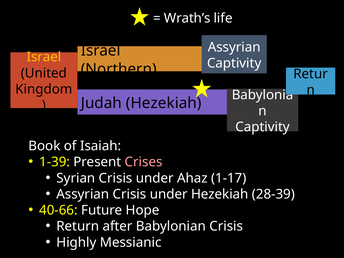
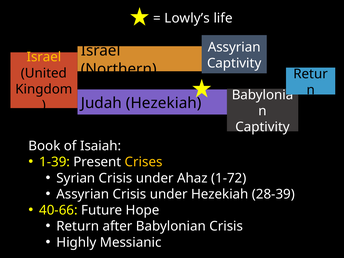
Wrath’s: Wrath’s -> Lowly’s
Crises colour: pink -> yellow
1-17: 1-17 -> 1-72
